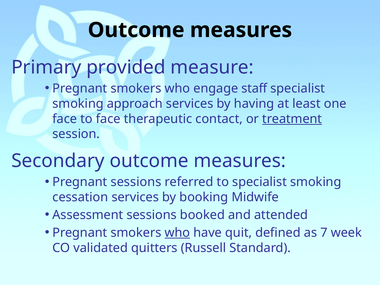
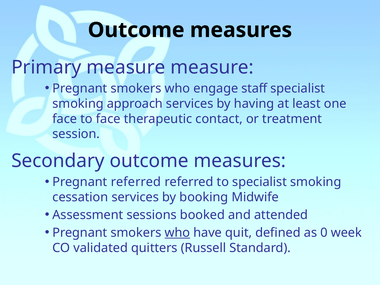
Primary provided: provided -> measure
treatment underline: present -> none
Pregnant sessions: sessions -> referred
7: 7 -> 0
